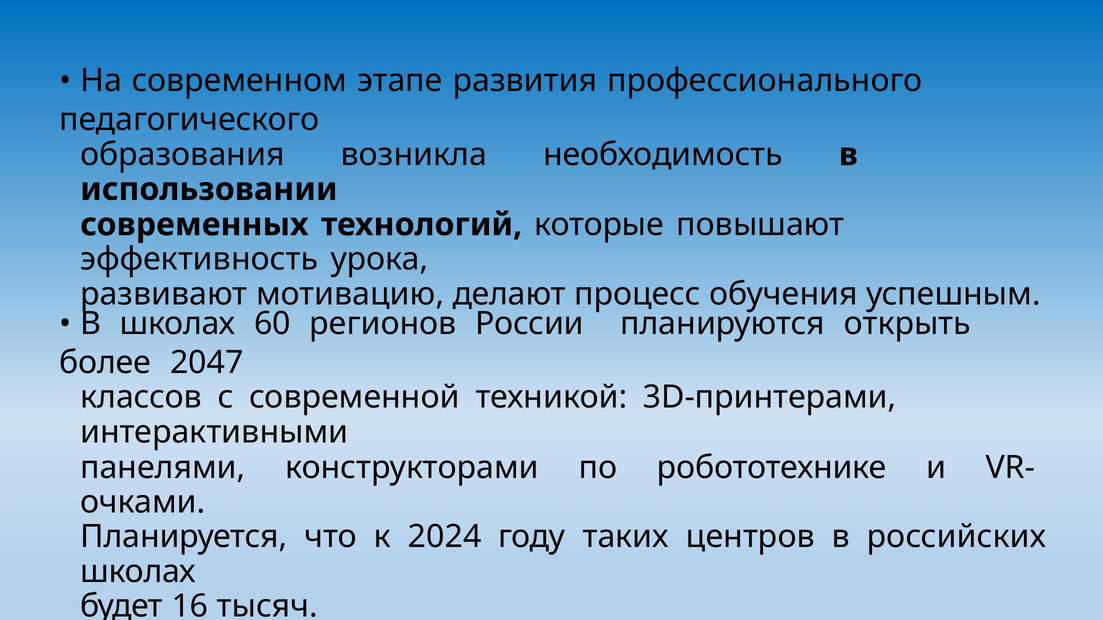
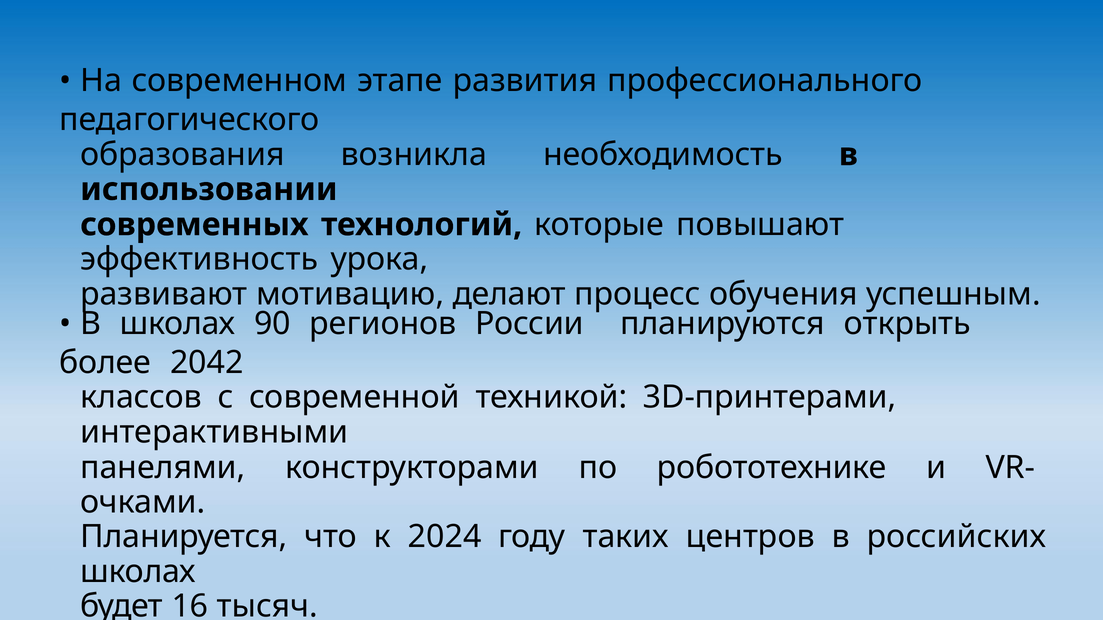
60: 60 -> 90
2047: 2047 -> 2042
